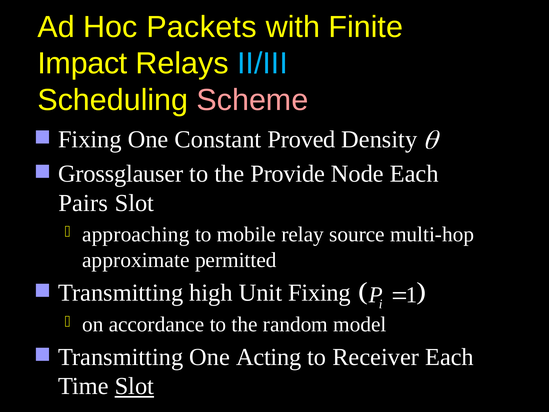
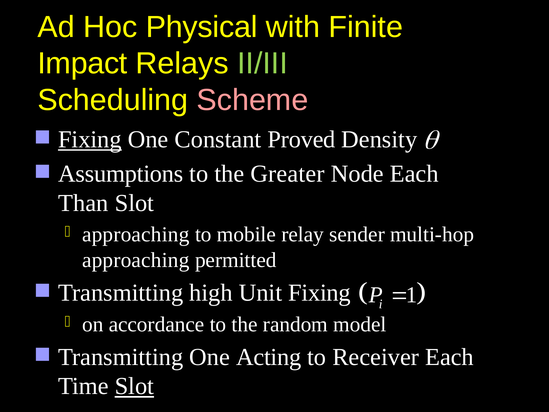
Packets: Packets -> Physical
II/III colour: light blue -> light green
Fixing at (90, 139) underline: none -> present
Grossglauser: Grossglauser -> Assumptions
Provide: Provide -> Greater
Pairs: Pairs -> Than
source: source -> sender
approximate at (136, 260): approximate -> approaching
